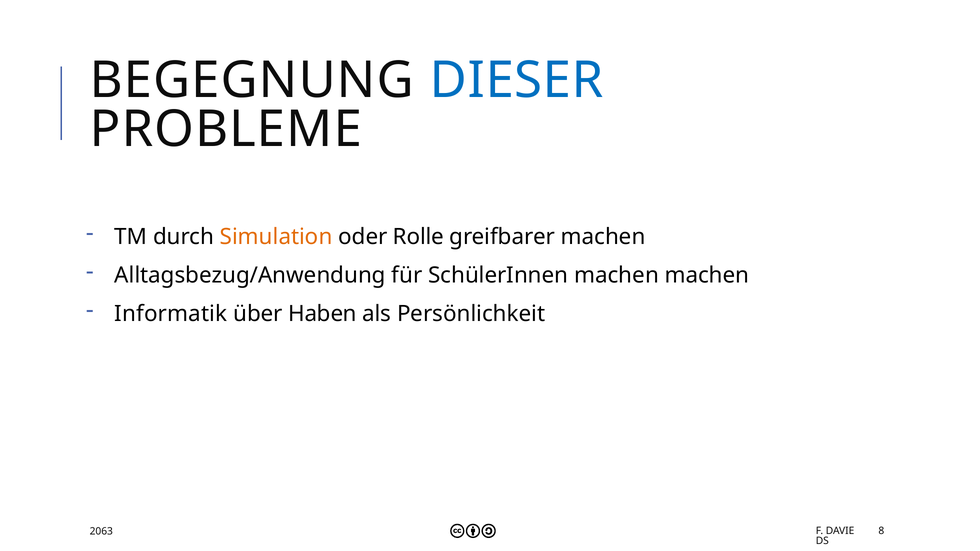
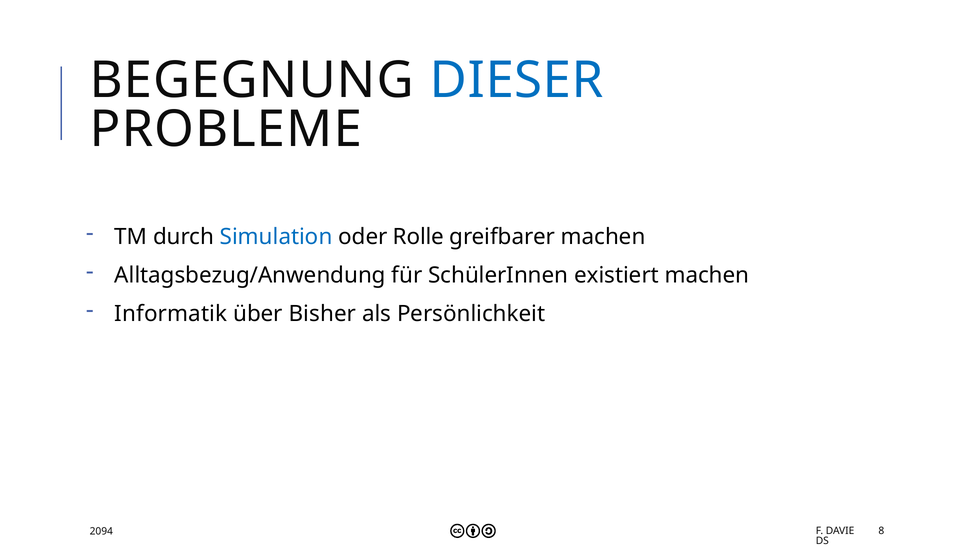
Simulation colour: orange -> blue
SchülerInnen machen: machen -> existiert
Haben: Haben -> Bisher
2063: 2063 -> 2094
